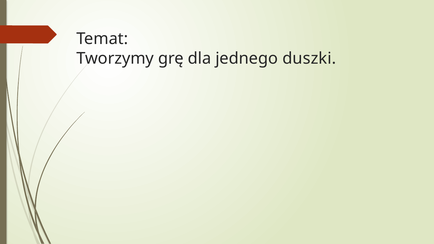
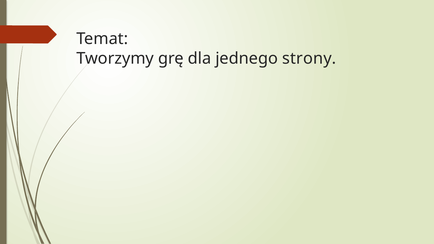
duszki: duszki -> strony
